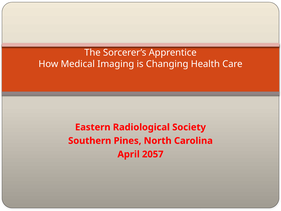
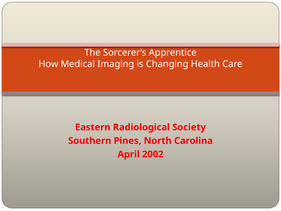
2057: 2057 -> 2002
